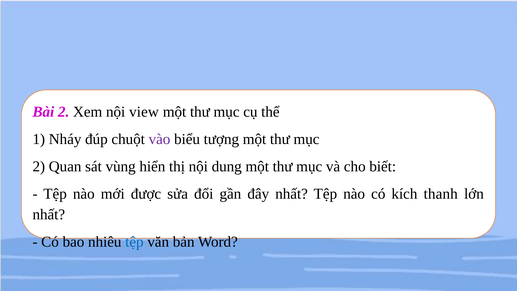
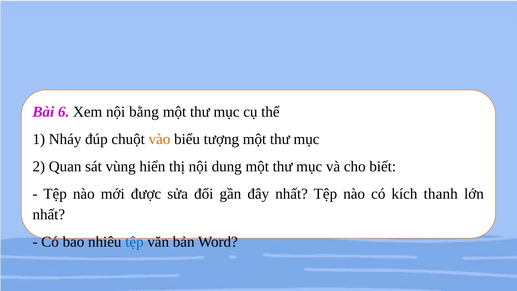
Bài 2: 2 -> 6
view: view -> bằng
vào colour: purple -> orange
